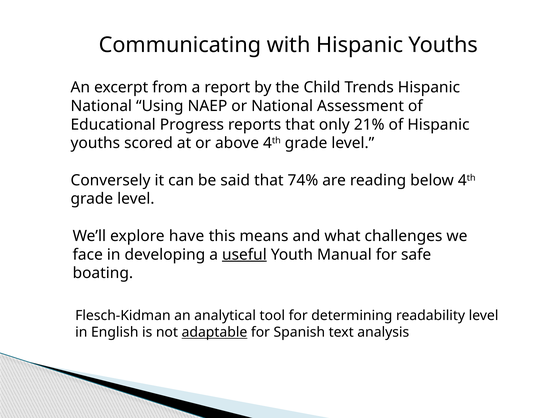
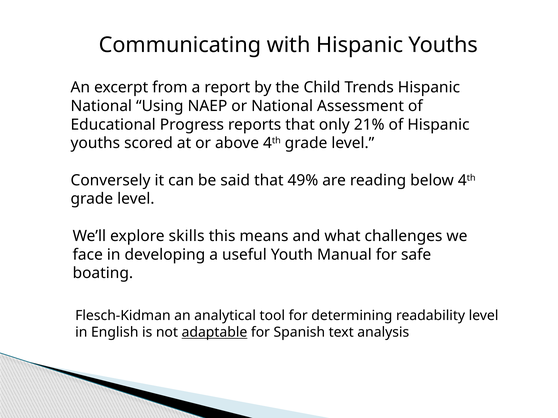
74%: 74% -> 49%
have: have -> skills
useful underline: present -> none
